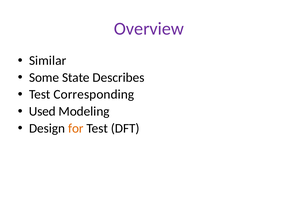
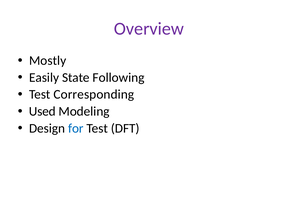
Similar: Similar -> Mostly
Some: Some -> Easily
Describes: Describes -> Following
for colour: orange -> blue
